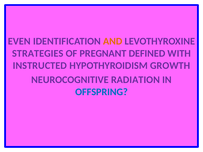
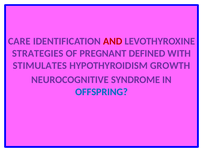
EVEN: EVEN -> CARE
AND colour: orange -> red
INSTRUCTED: INSTRUCTED -> STIMULATES
RADIATION: RADIATION -> SYNDROME
